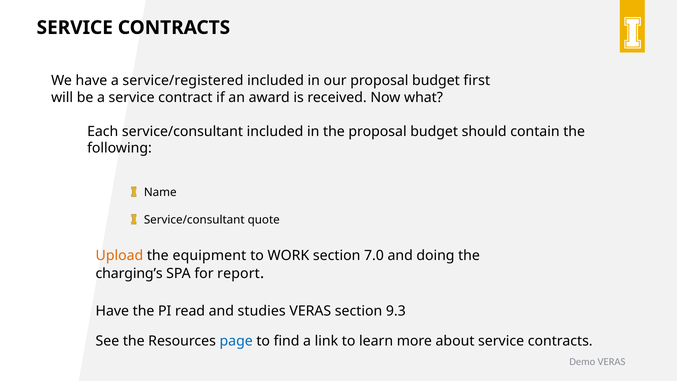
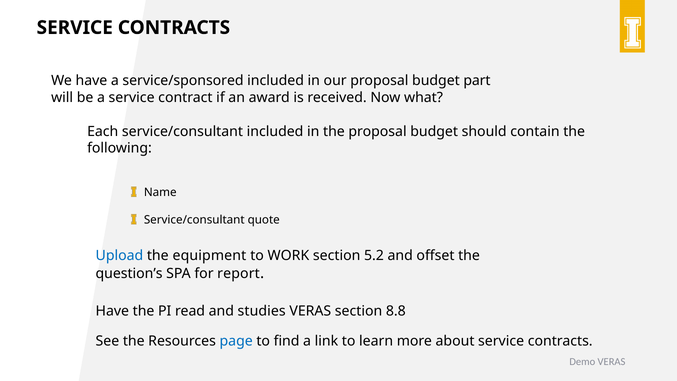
service/registered: service/registered -> service/sponsored
first: first -> part
Upload colour: orange -> blue
7.0: 7.0 -> 5.2
doing: doing -> offset
charging’s: charging’s -> question’s
9.3: 9.3 -> 8.8
